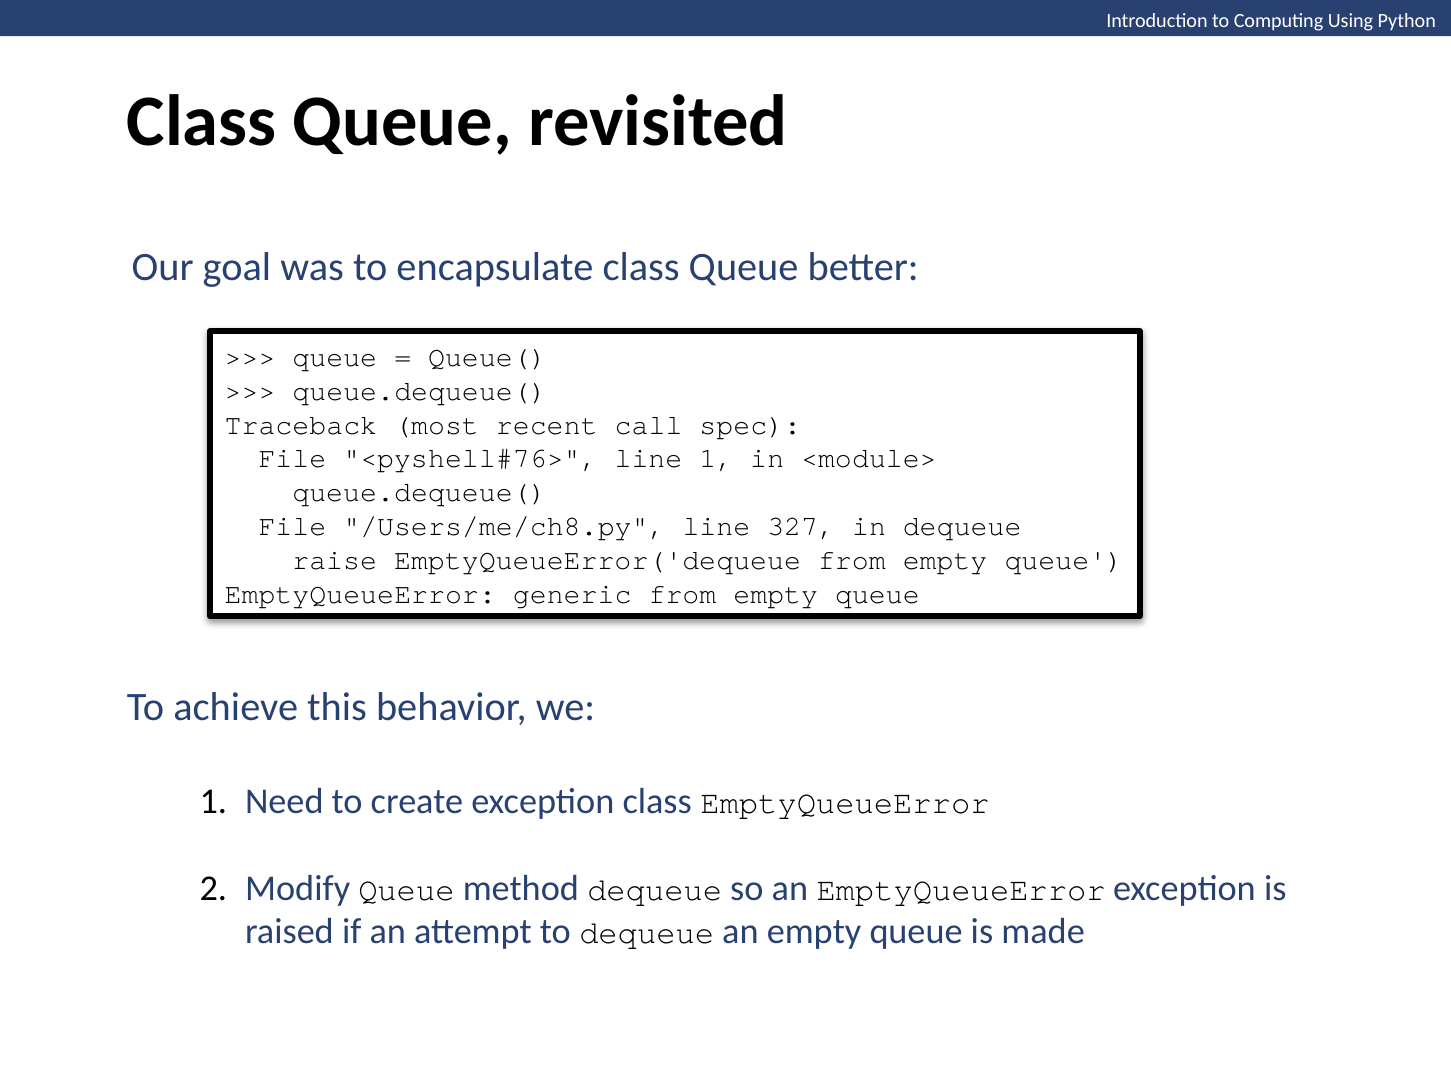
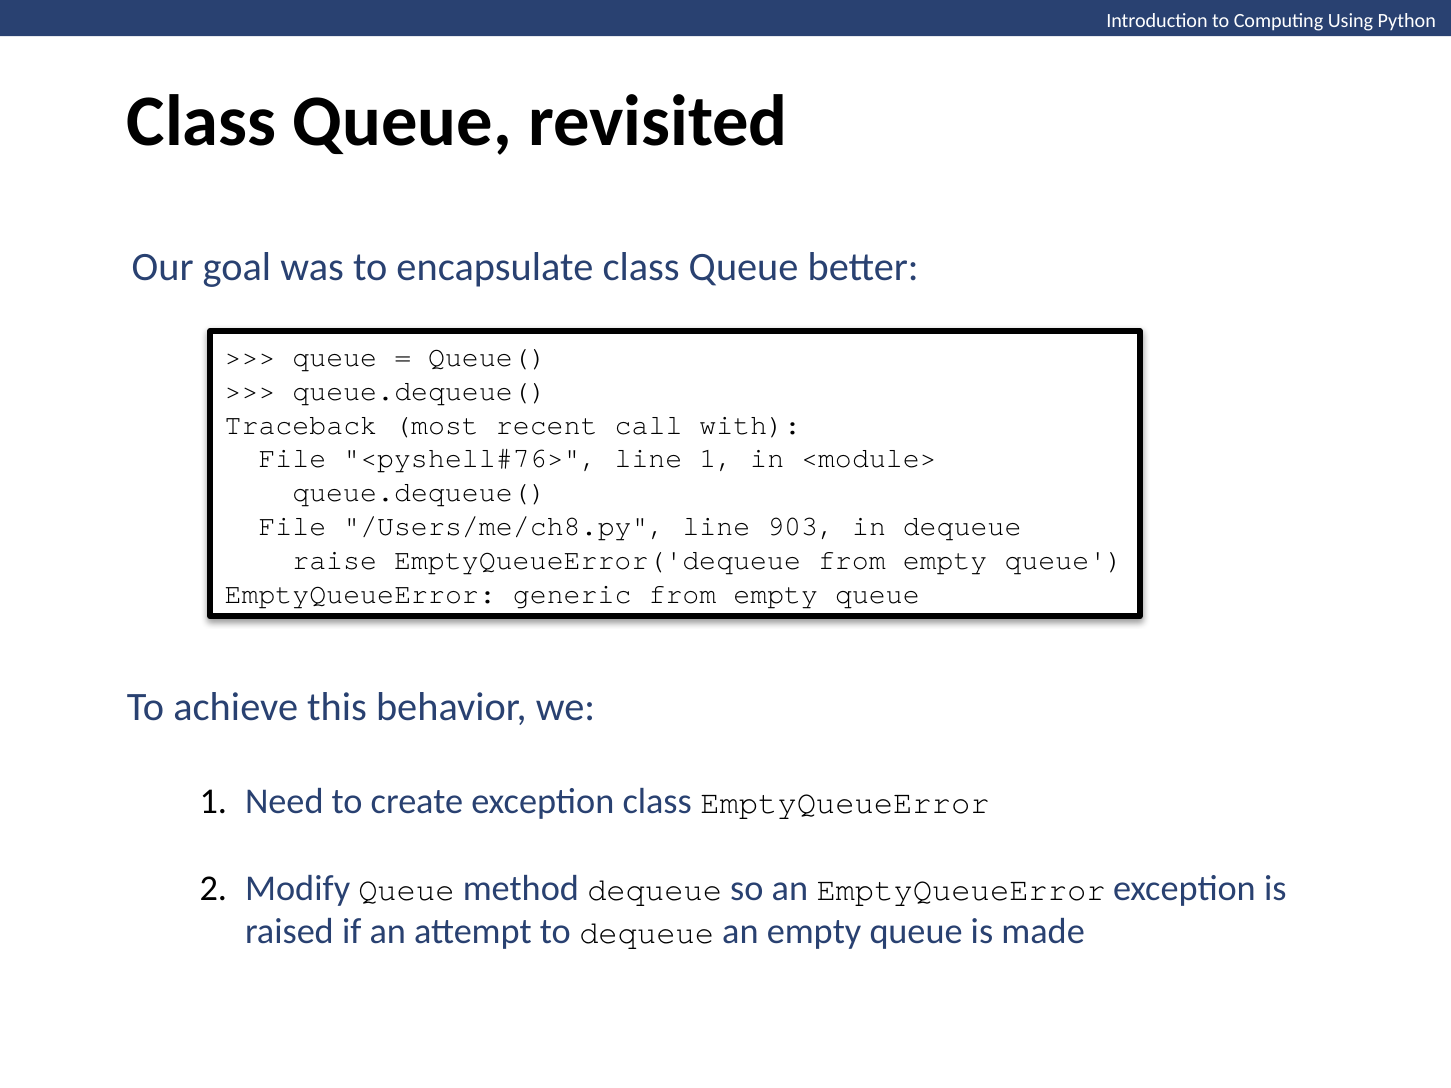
spec: spec -> with
327: 327 -> 903
